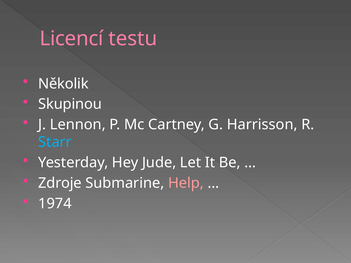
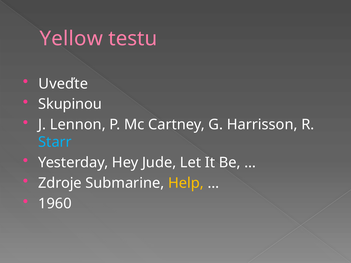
Licencí: Licencí -> Yellow
Několik: Několik -> Uveďte
Help colour: pink -> yellow
1974: 1974 -> 1960
